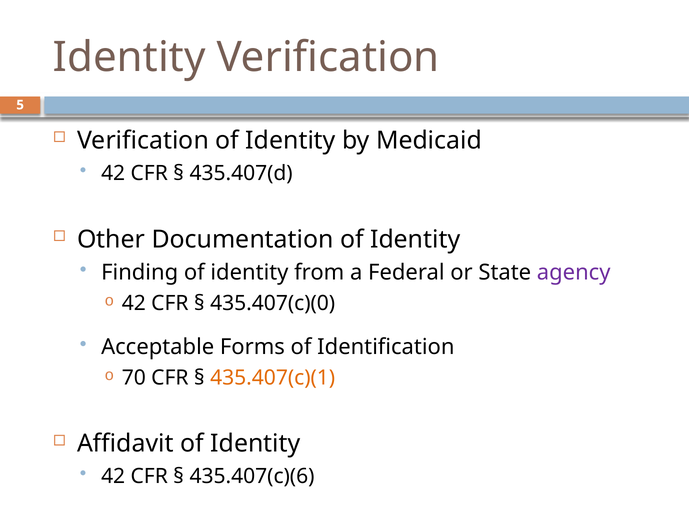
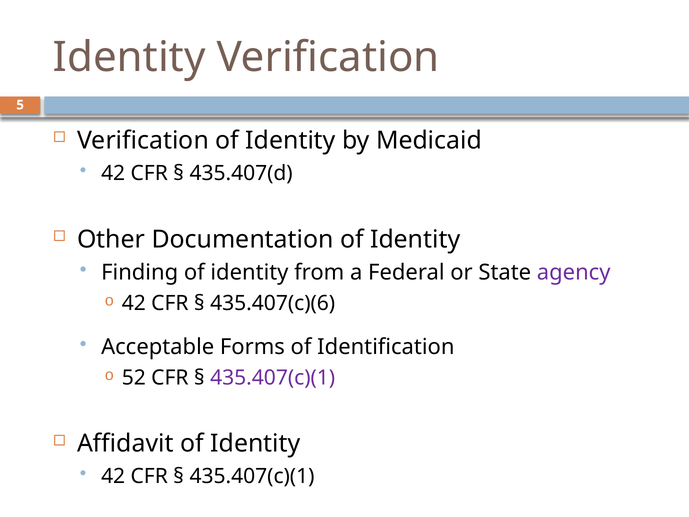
435.407(c)(0: 435.407(c)(0 -> 435.407(c)(6
70: 70 -> 52
435.407(c)(1 at (273, 377) colour: orange -> purple
435.407(c)(6 at (252, 476): 435.407(c)(6 -> 435.407(c)(1
